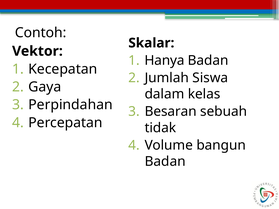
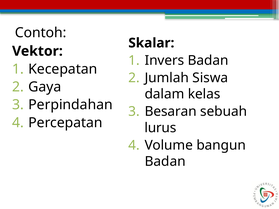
Hanya: Hanya -> Invers
tidak: tidak -> lurus
